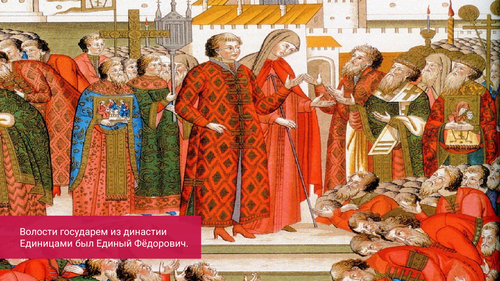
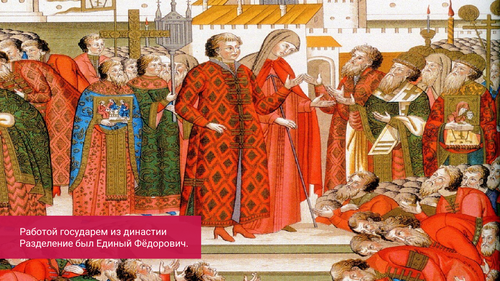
Волости: Волости -> Работой
Единицами: Единицами -> Разделение
